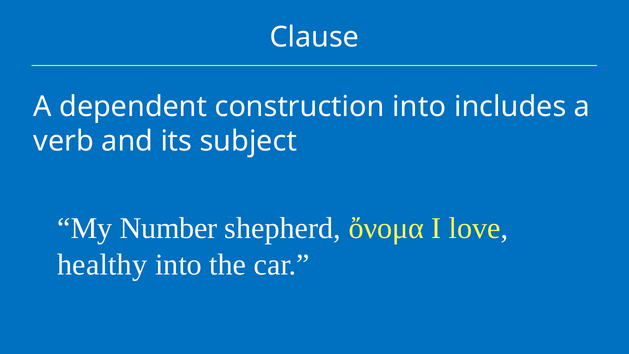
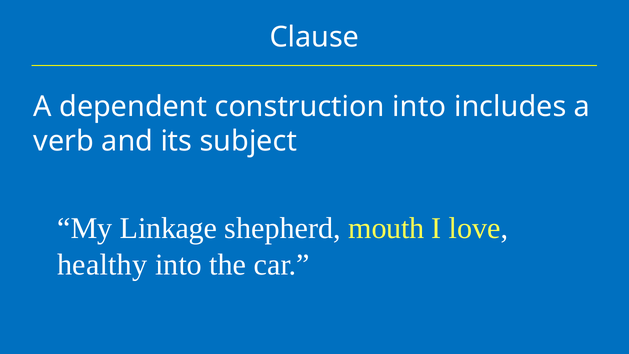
Number: Number -> Linkage
ὄνομα: ὄνομα -> mouth
